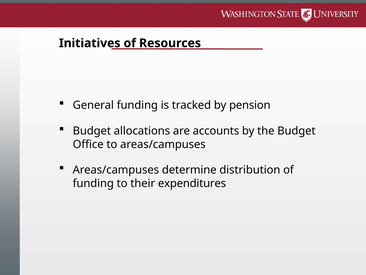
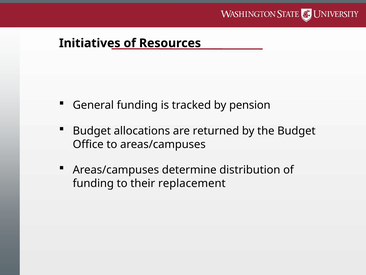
accounts: accounts -> returned
expenditures: expenditures -> replacement
